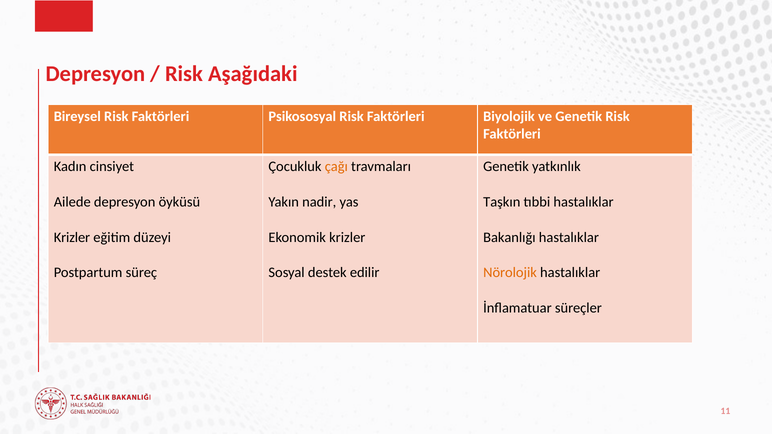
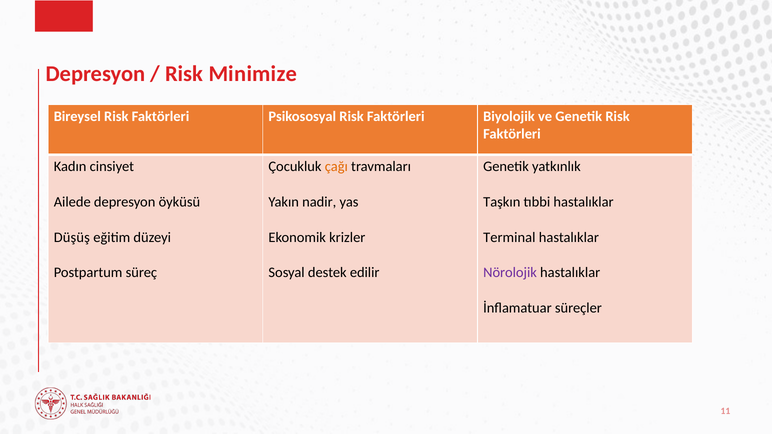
Aşağıdaki: Aşağıdaki -> Minimize
Krizler at (72, 237): Krizler -> Düşüş
Bakanlığı: Bakanlığı -> Terminal
Nörolojik colour: orange -> purple
